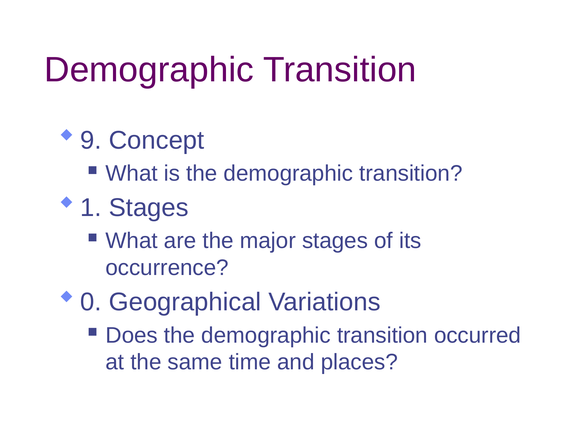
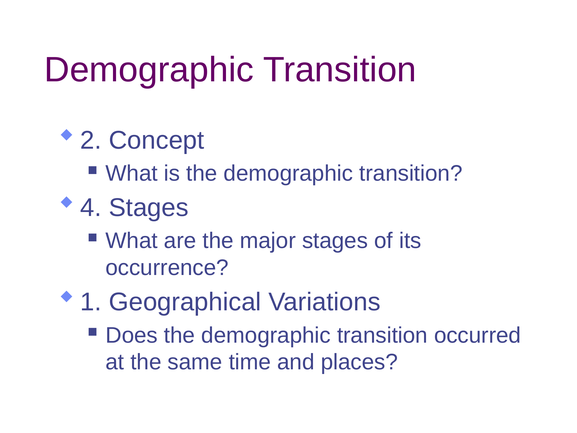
9: 9 -> 2
1: 1 -> 4
0: 0 -> 1
